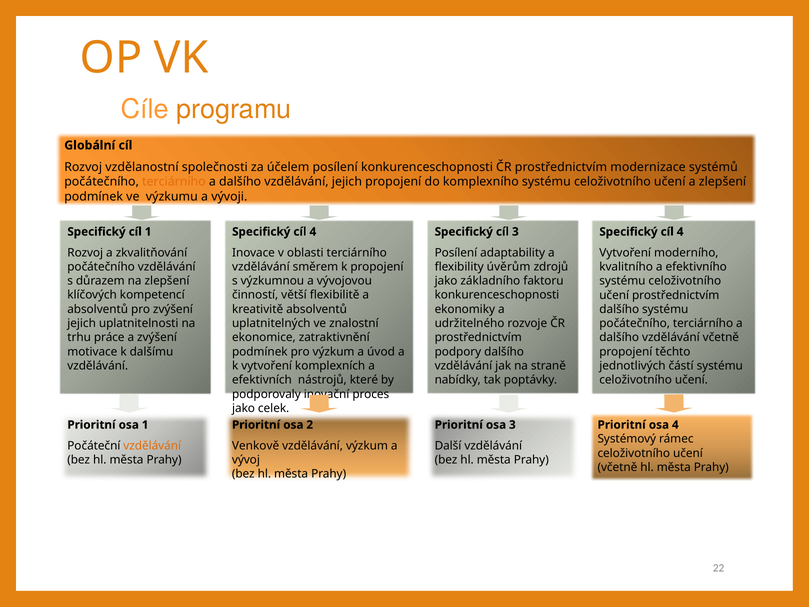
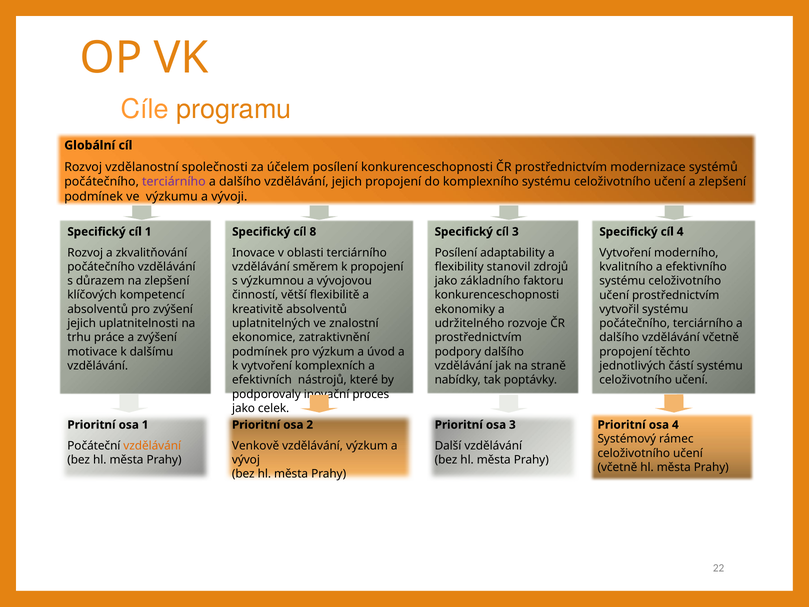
terciárního at (174, 182) colour: orange -> purple
4 at (313, 232): 4 -> 8
úvěrům: úvěrům -> stanovil
dalšího at (619, 309): dalšího -> vytvořil
